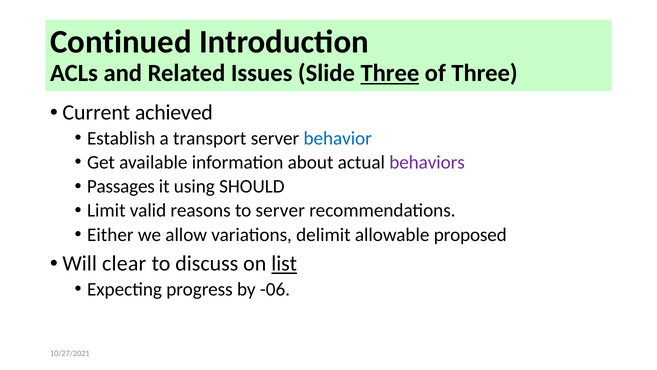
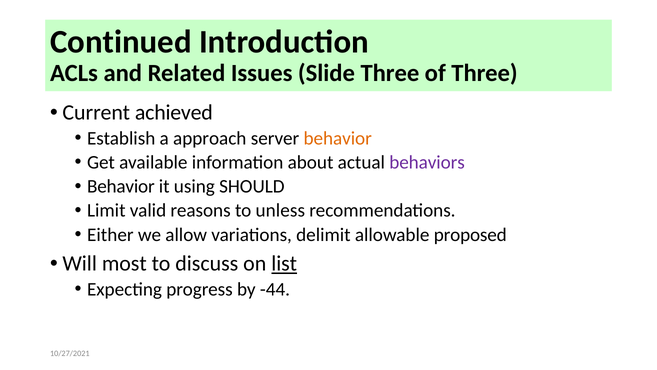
Three at (390, 73) underline: present -> none
transport: transport -> approach
behavior at (338, 138) colour: blue -> orange
Passages at (121, 186): Passages -> Behavior
to server: server -> unless
clear: clear -> most
-06: -06 -> -44
